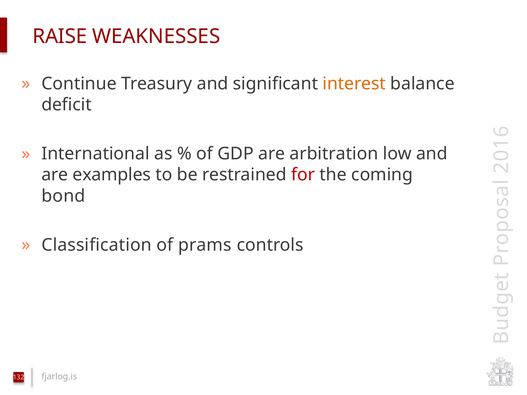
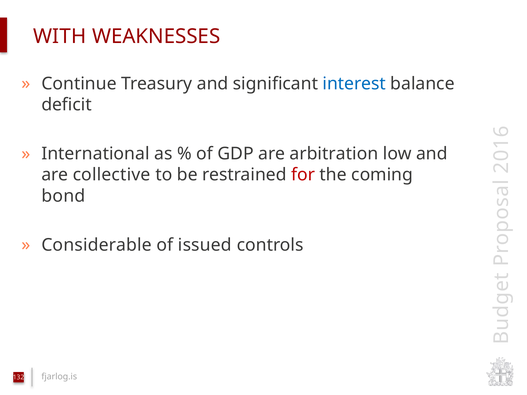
RAISE: RAISE -> WITH
interest colour: orange -> blue
examples: examples -> collective
Classification: Classification -> Considerable
prams: prams -> issued
